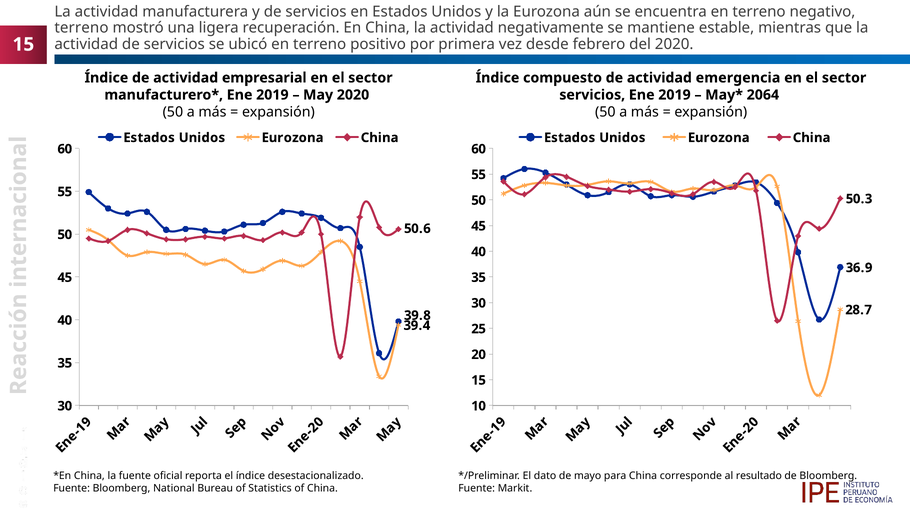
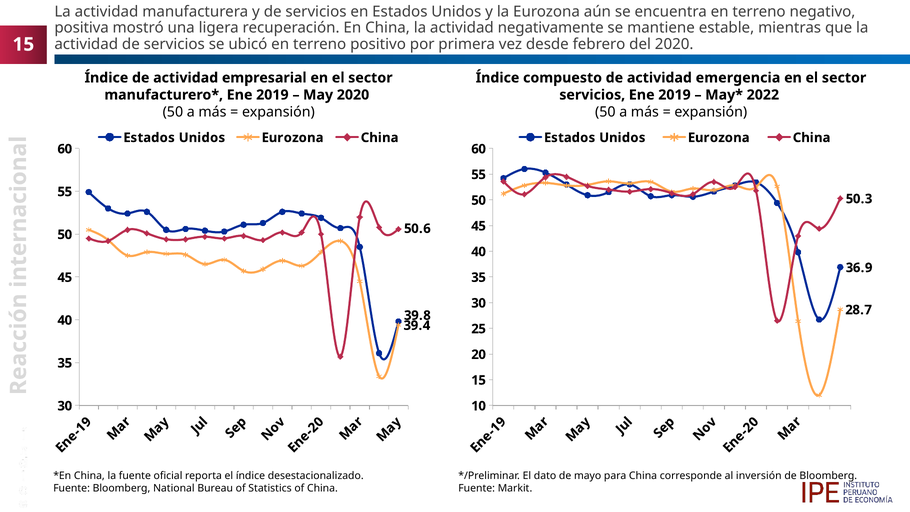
terreno at (81, 28): terreno -> positiva
2064: 2064 -> 2022
resultado: resultado -> inversión
